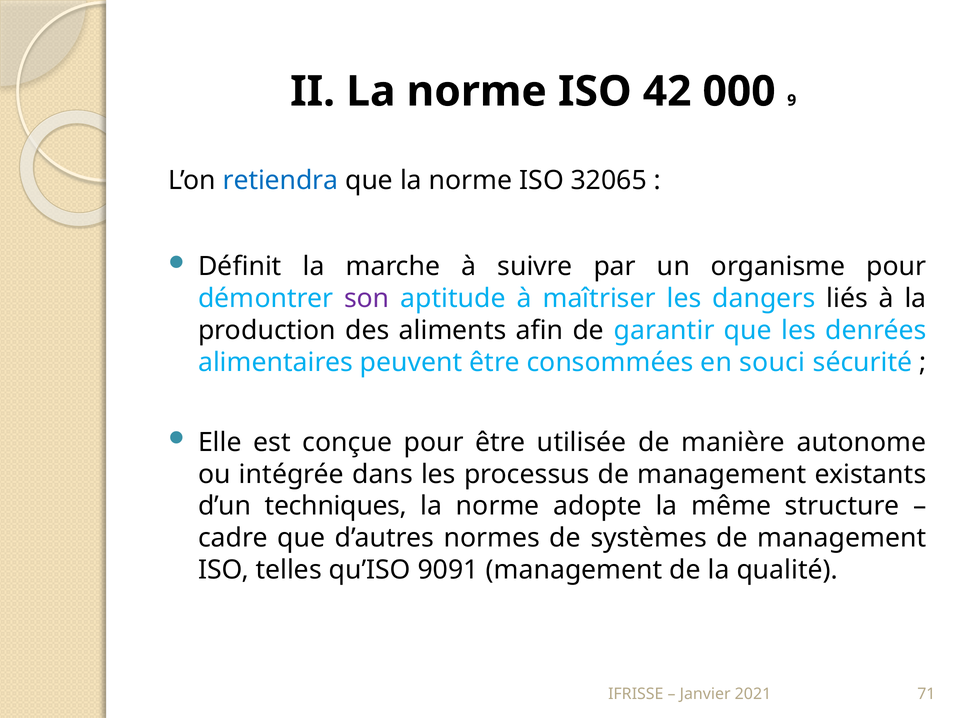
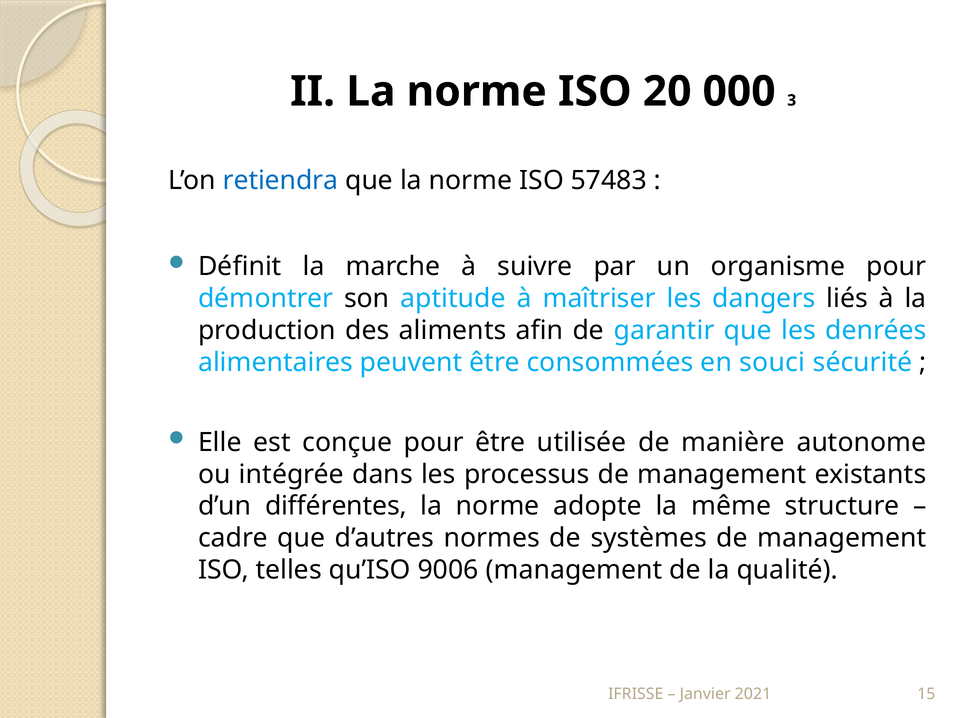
42: 42 -> 20
9: 9 -> 3
32065: 32065 -> 57483
son colour: purple -> black
techniques: techniques -> différentes
9091: 9091 -> 9006
71: 71 -> 15
